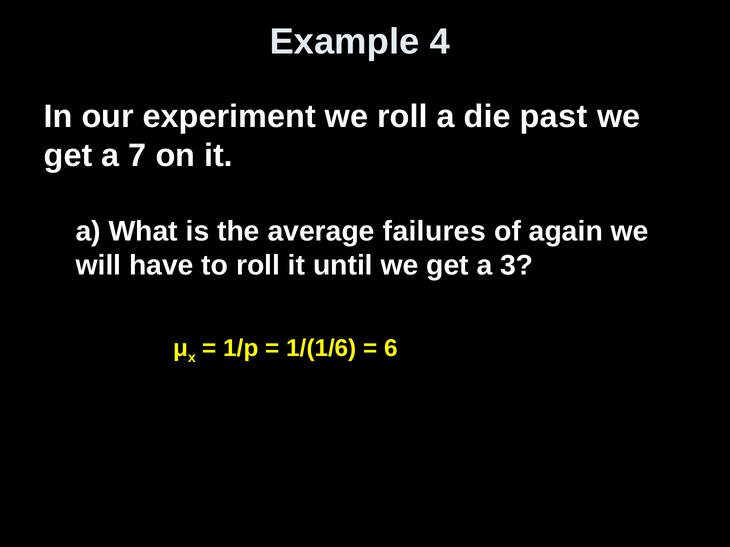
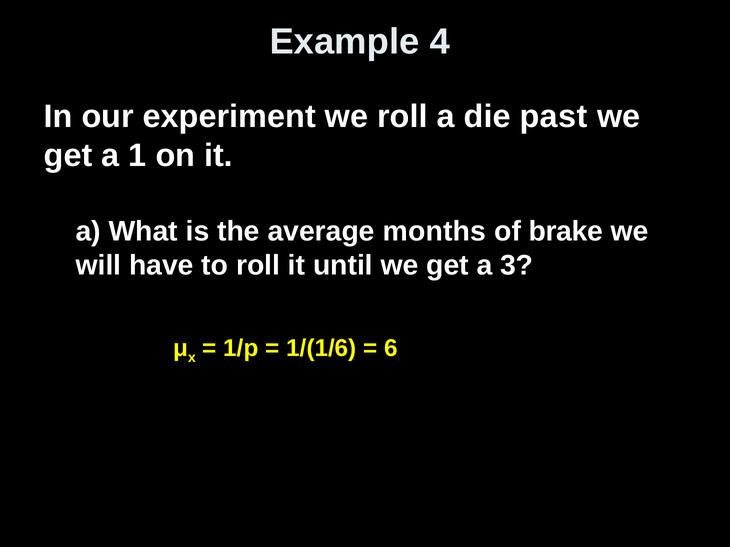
7: 7 -> 1
failures: failures -> months
again: again -> brake
